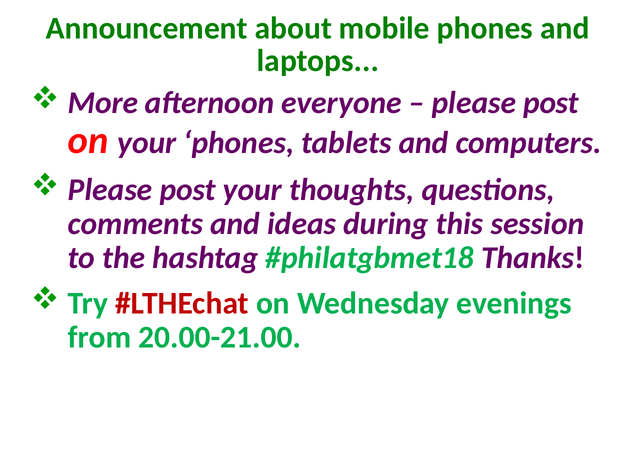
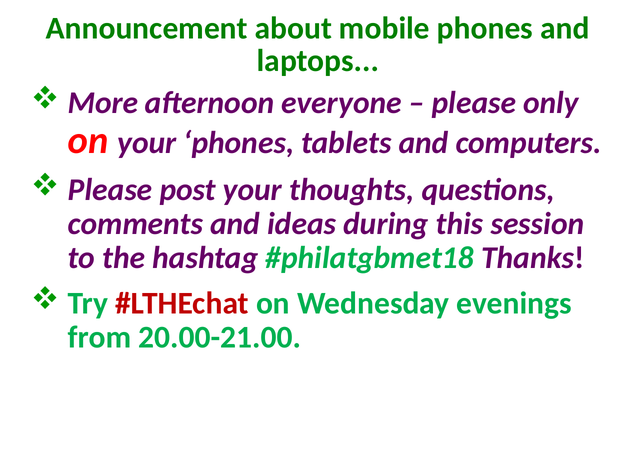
post at (551, 103): post -> only
